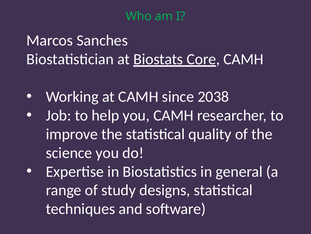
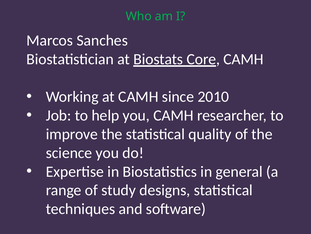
2038: 2038 -> 2010
